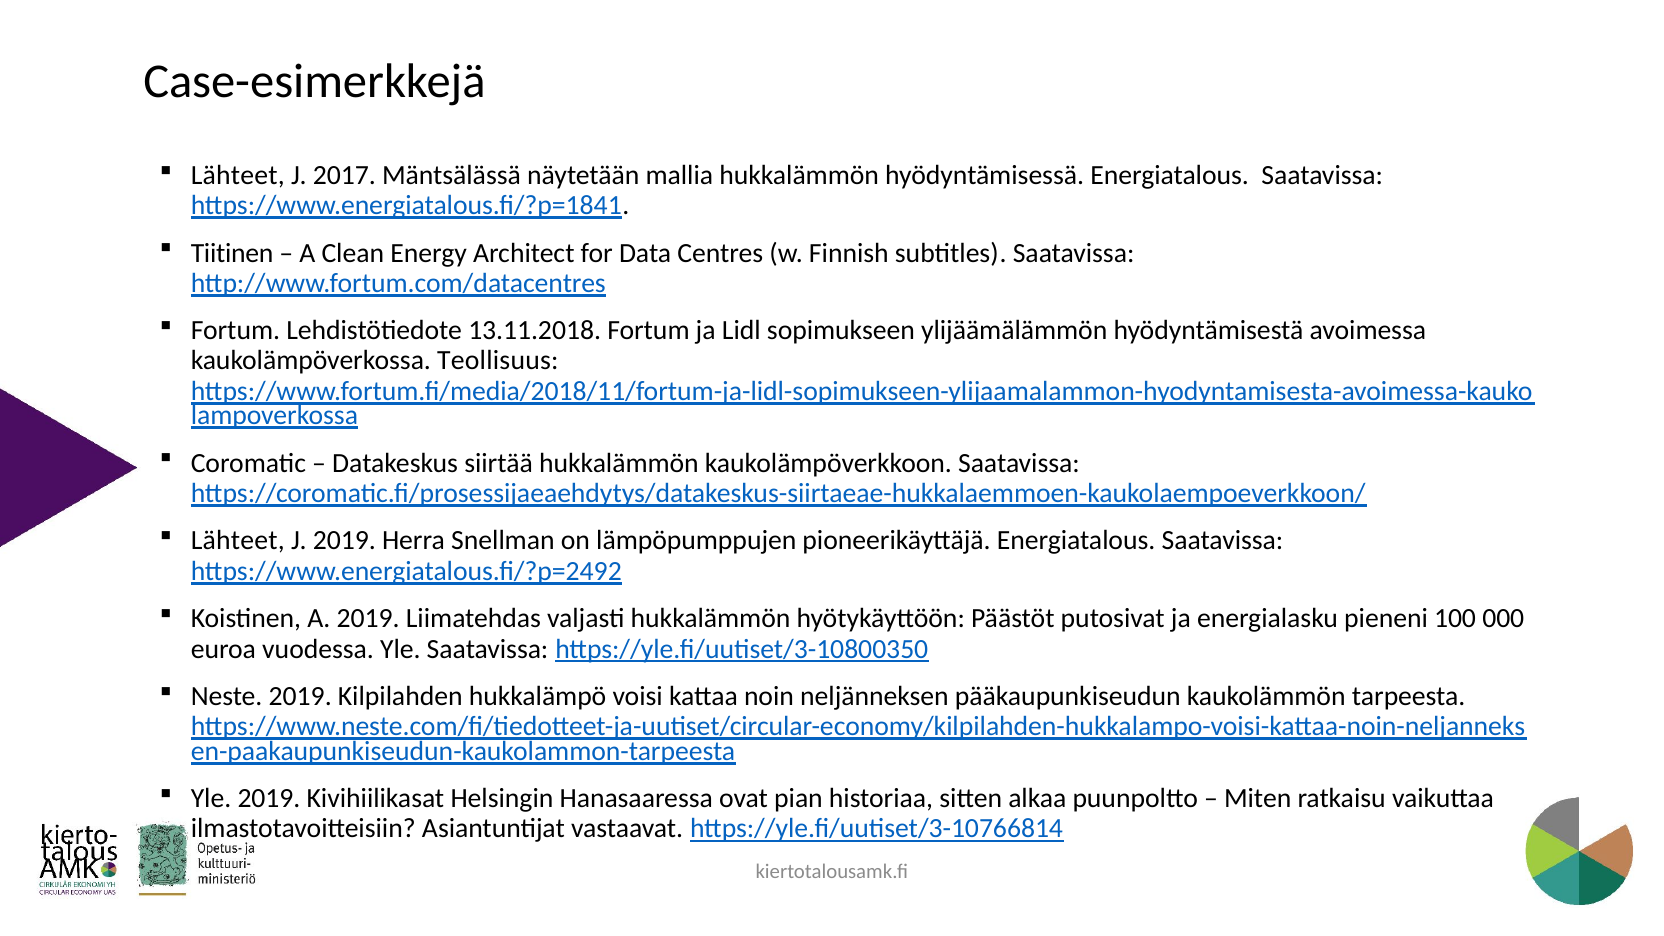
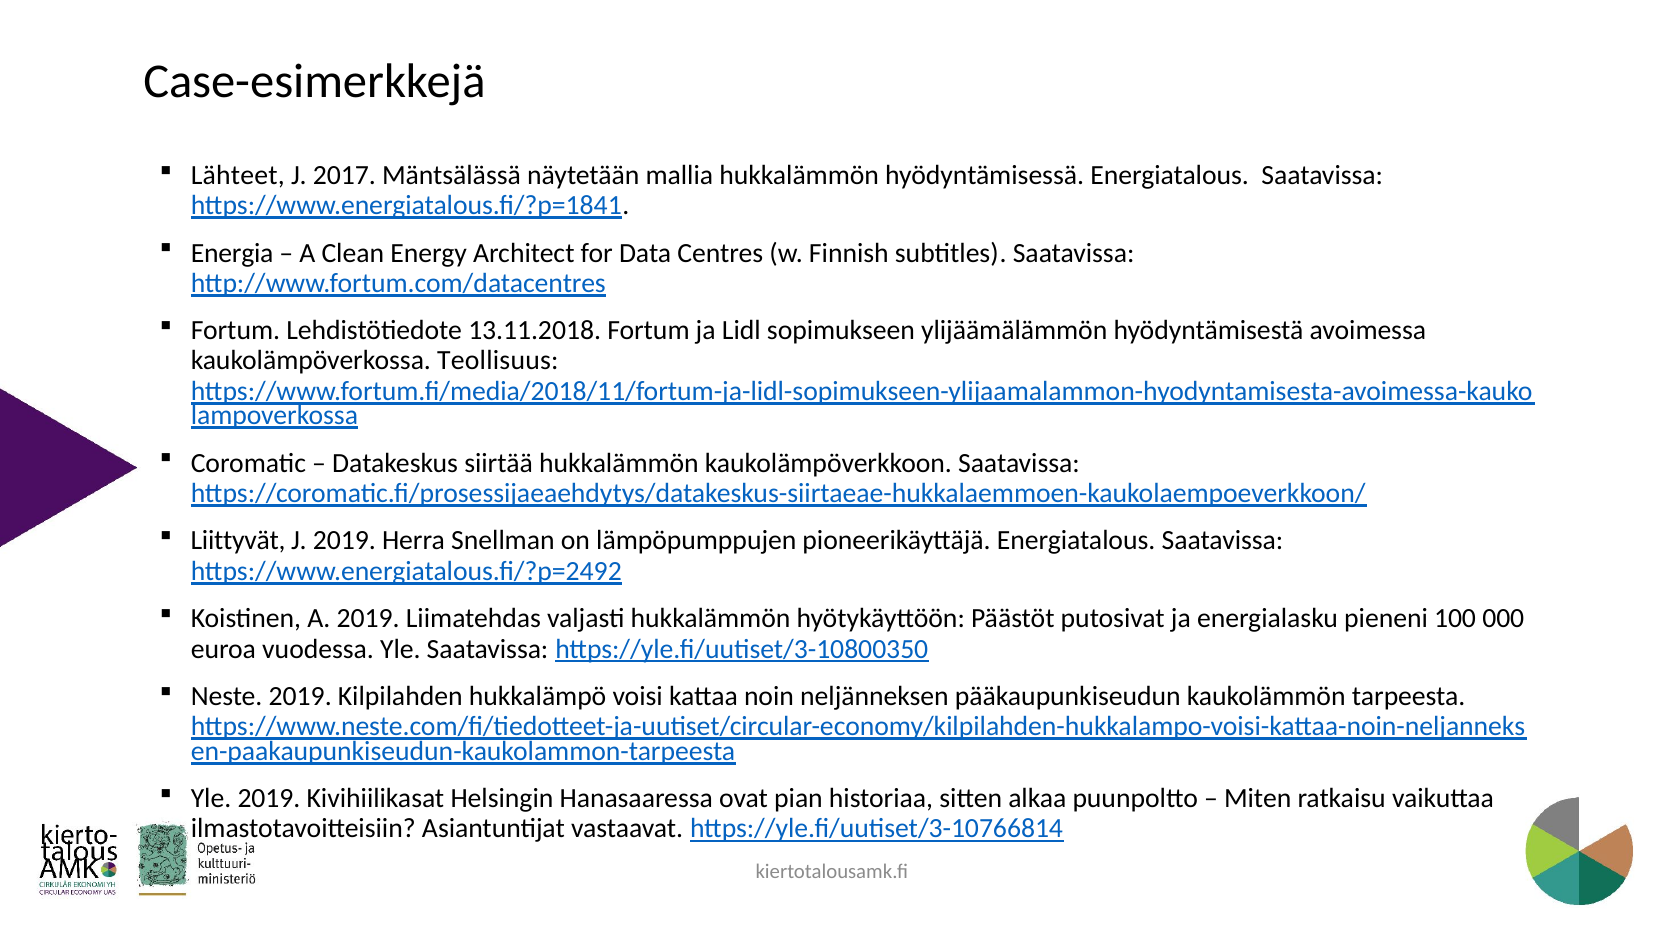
Tiitinen: Tiitinen -> Energia
Lähteet at (238, 541): Lähteet -> Liittyvät
